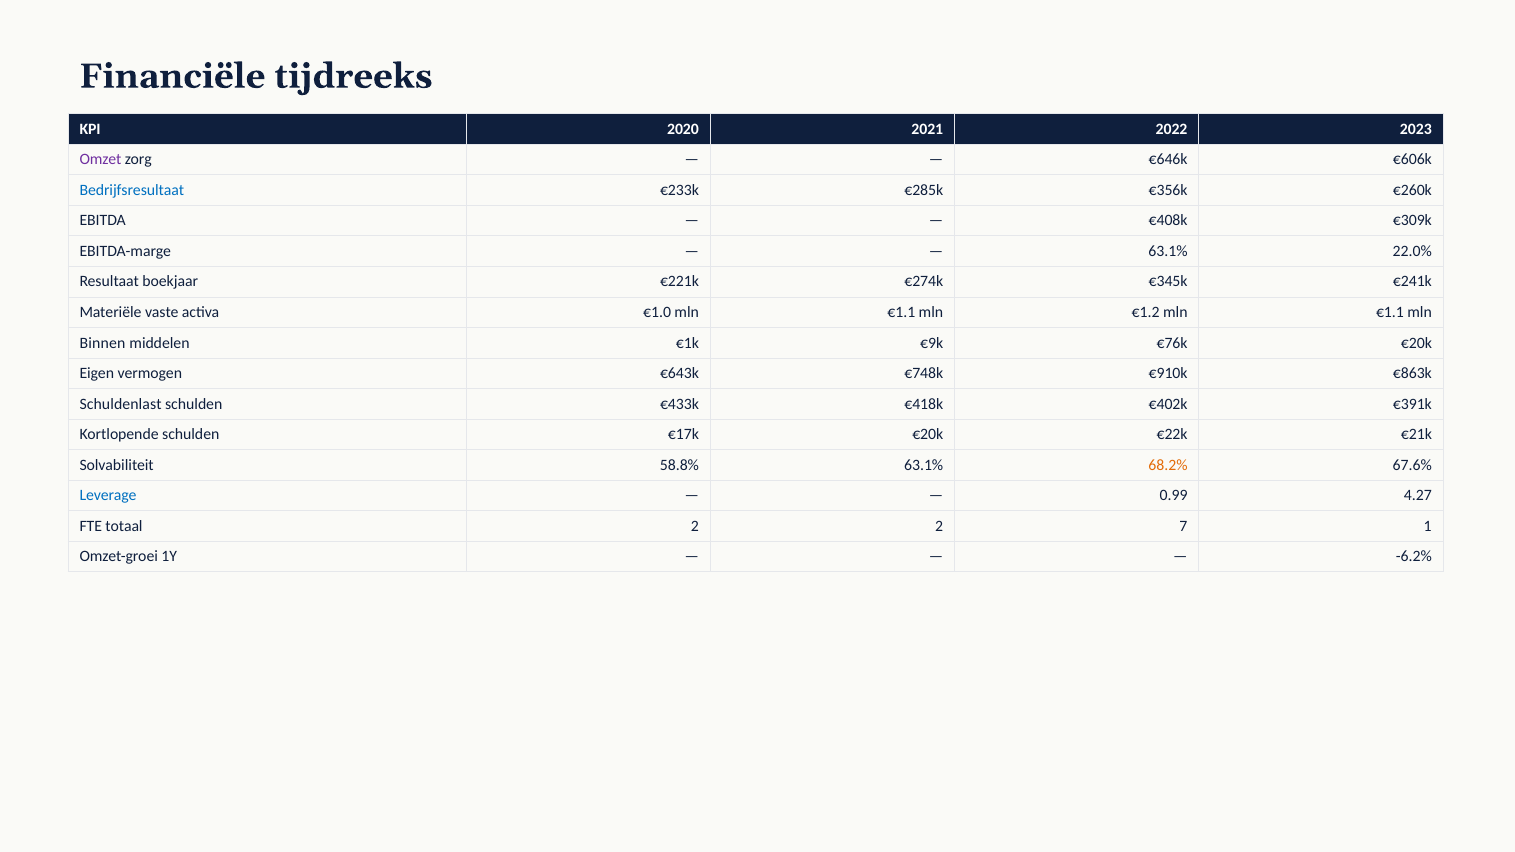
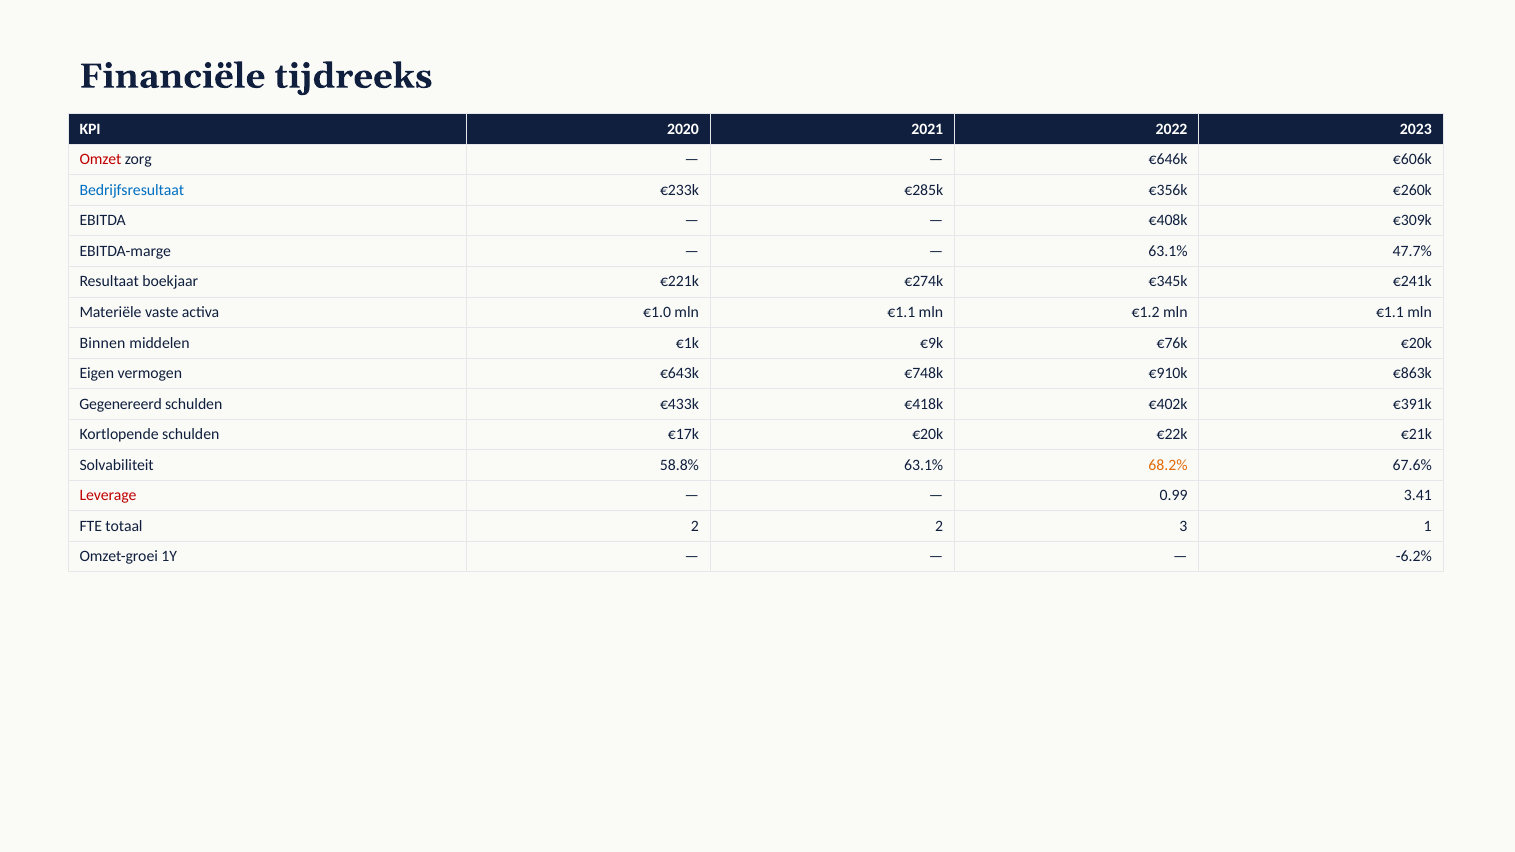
Omzet colour: purple -> red
22.0%: 22.0% -> 47.7%
Schuldenlast: Schuldenlast -> Gegenereerd
Leverage colour: blue -> red
4.27: 4.27 -> 3.41
7: 7 -> 3
